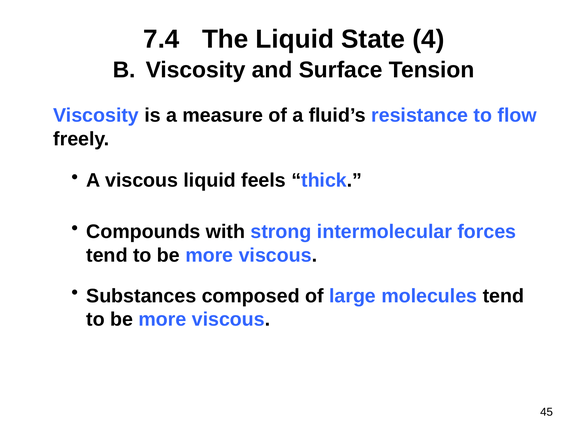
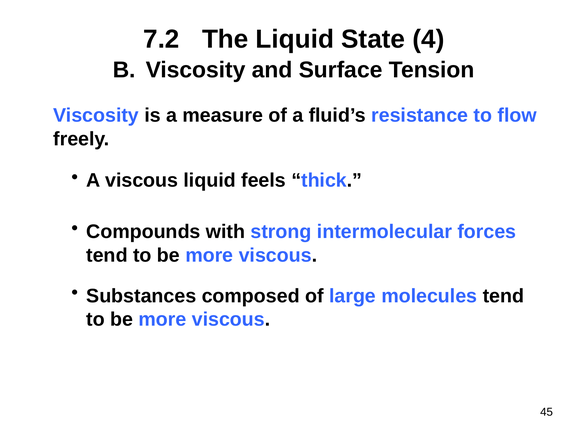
7.4: 7.4 -> 7.2
